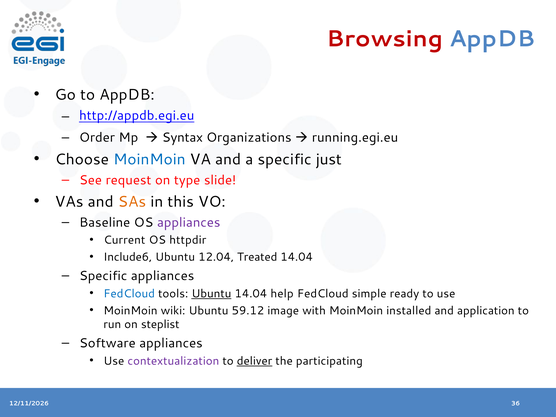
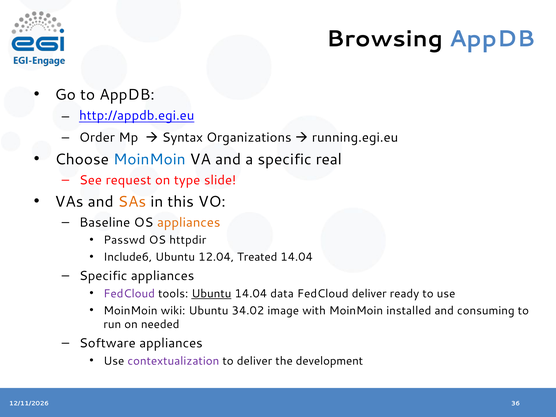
Browsing colour: red -> black
just: just -> real
appliances at (189, 222) colour: purple -> orange
Current: Current -> Passwd
FedCloud at (129, 294) colour: blue -> purple
help: help -> data
FedCloud simple: simple -> deliver
59.12: 59.12 -> 34.02
application: application -> consuming
steplist: steplist -> needed
deliver at (255, 361) underline: present -> none
participating: participating -> development
